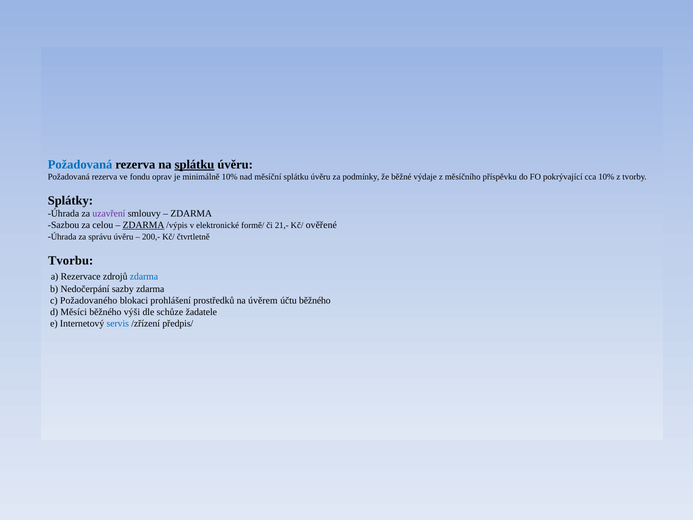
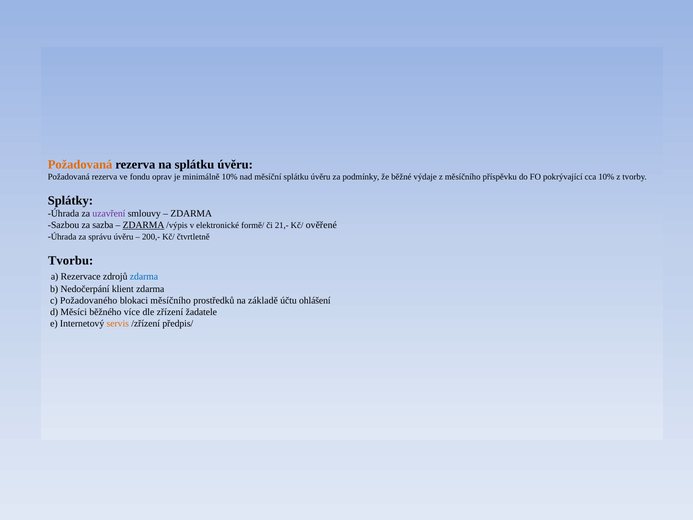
Požadovaná at (80, 165) colour: blue -> orange
splátku at (195, 165) underline: present -> none
celou: celou -> sazba
sazby: sazby -> klient
blokaci prohlášení: prohlášení -> měsíčního
úvěrem: úvěrem -> základě
účtu běžného: běžného -> ohlášení
výši: výši -> více
schůze: schůze -> zřízení
servis colour: blue -> orange
